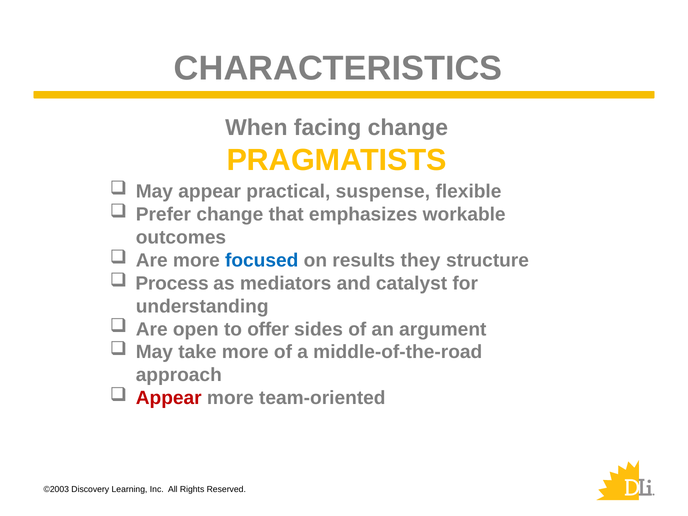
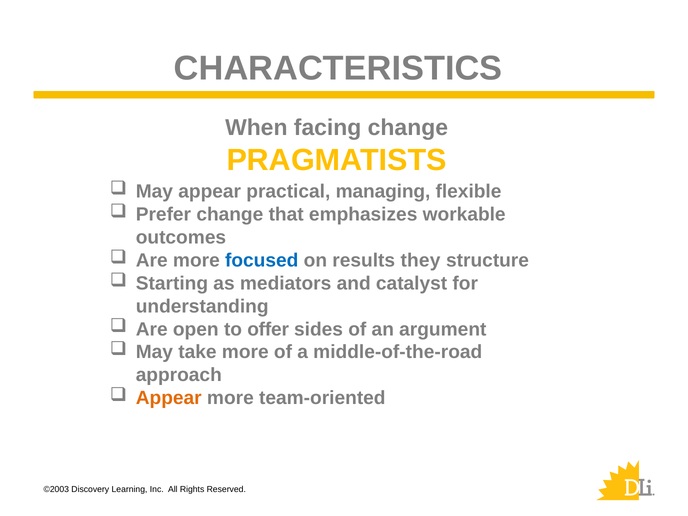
suspense: suspense -> managing
Process: Process -> Starting
Appear at (169, 398) colour: red -> orange
